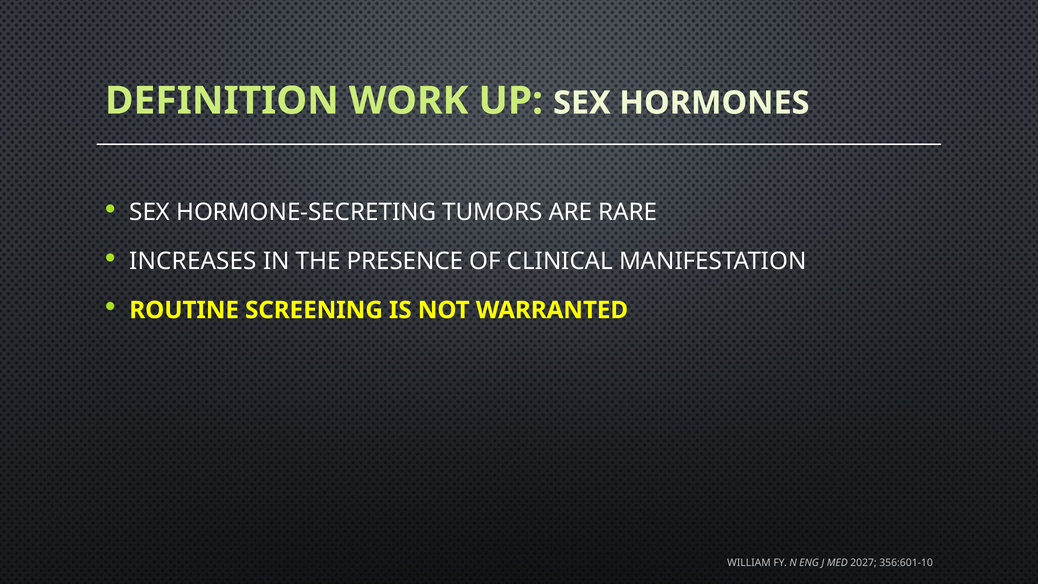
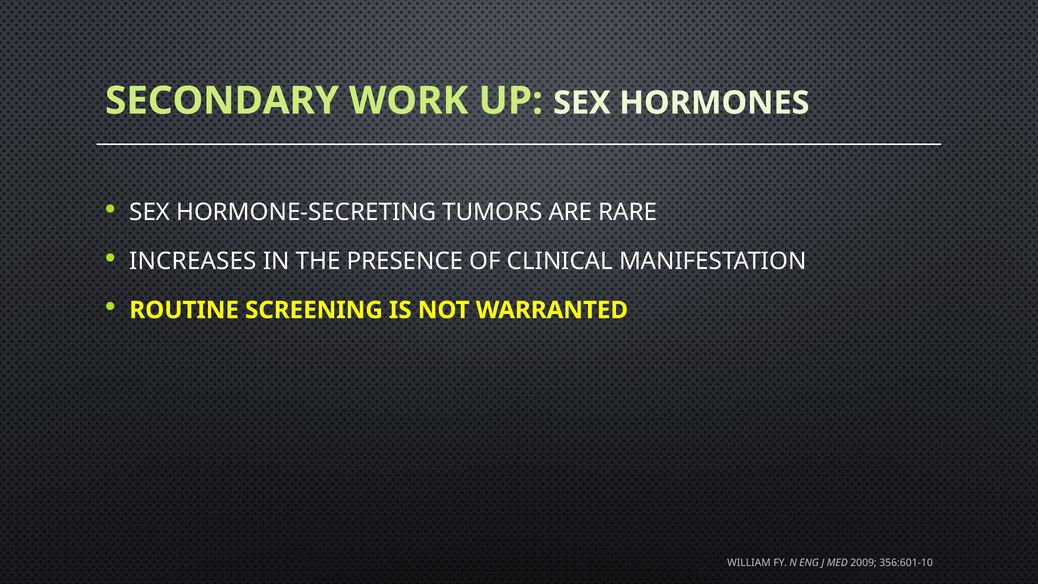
DEFINITION: DEFINITION -> SECONDARY
2027: 2027 -> 2009
